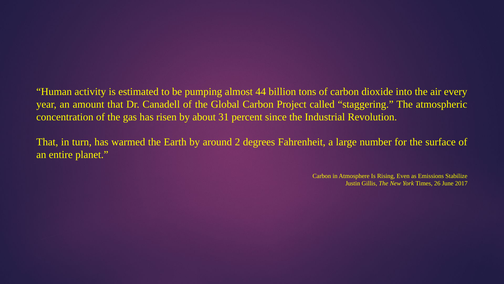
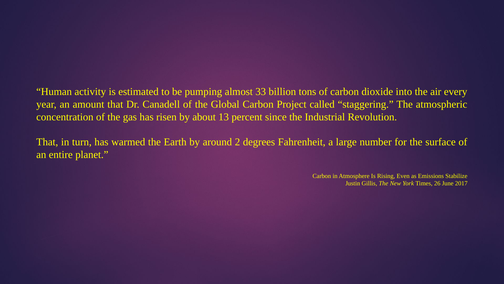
44: 44 -> 33
31: 31 -> 13
